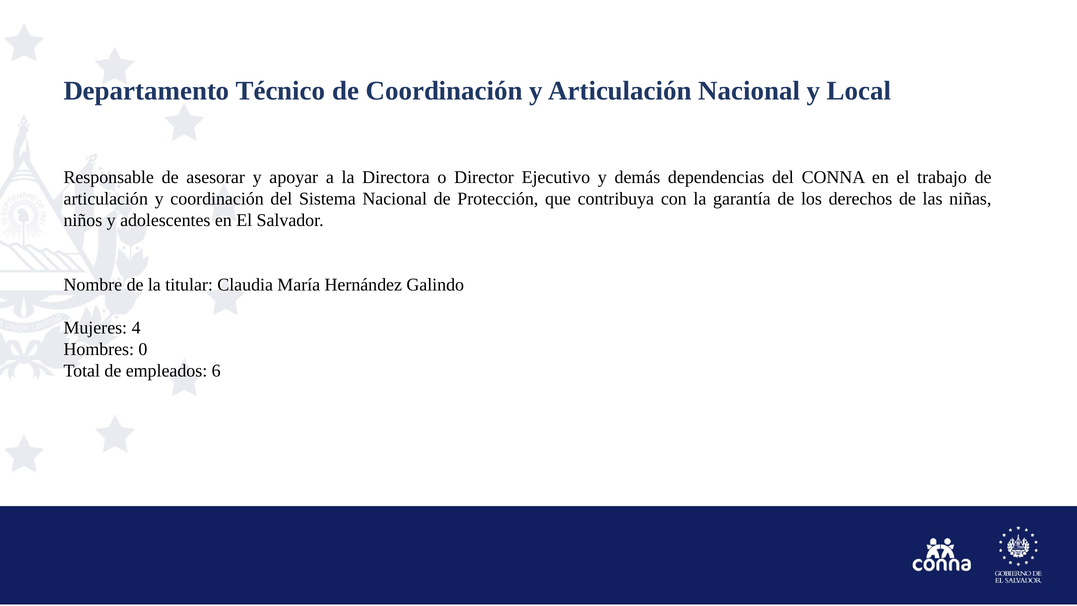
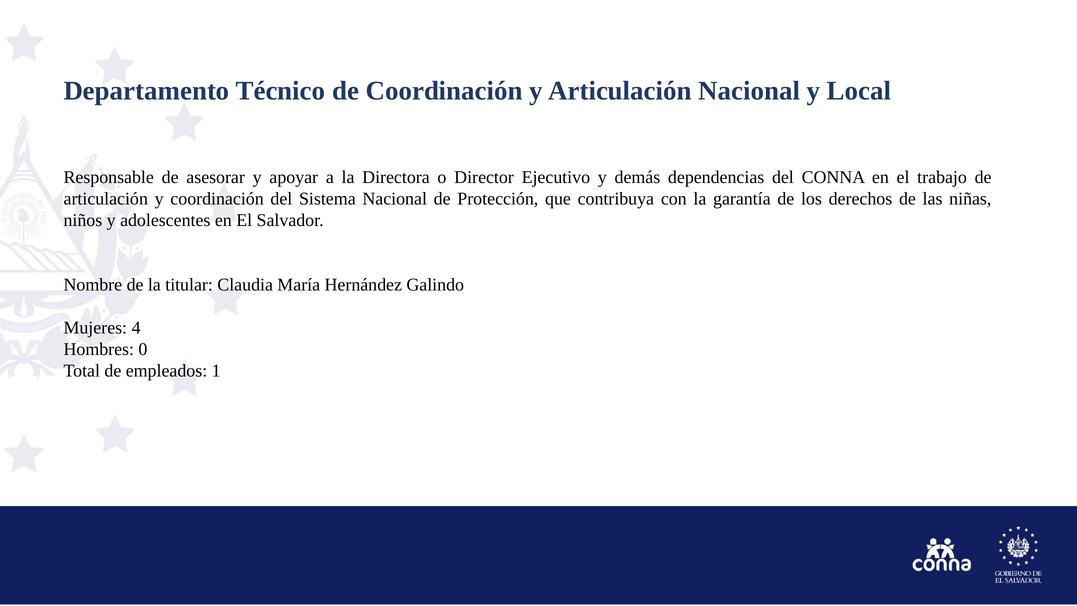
6: 6 -> 1
